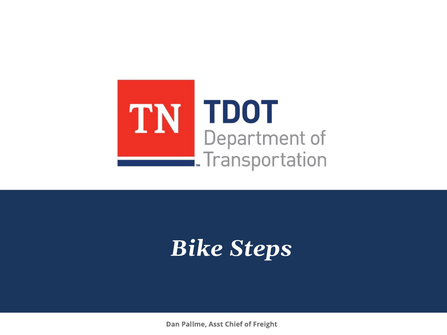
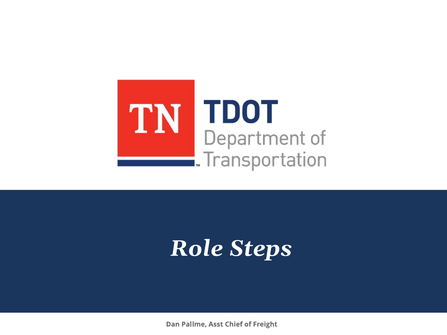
Bike: Bike -> Role
